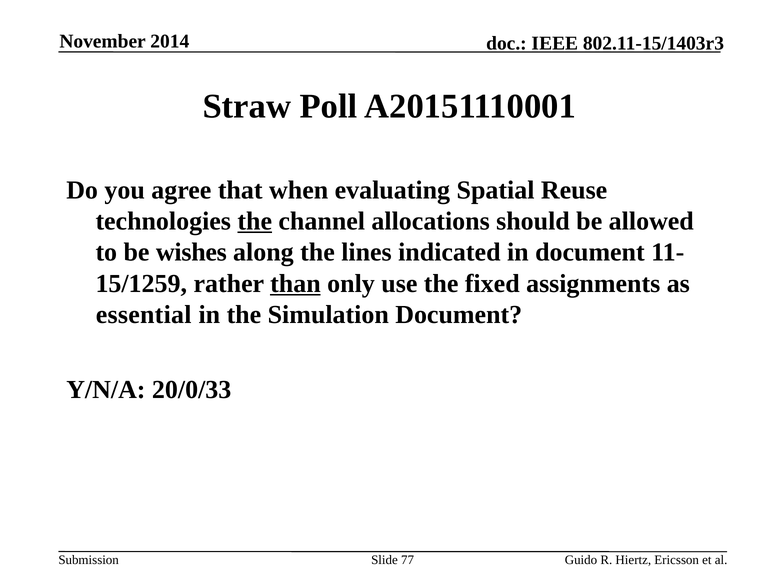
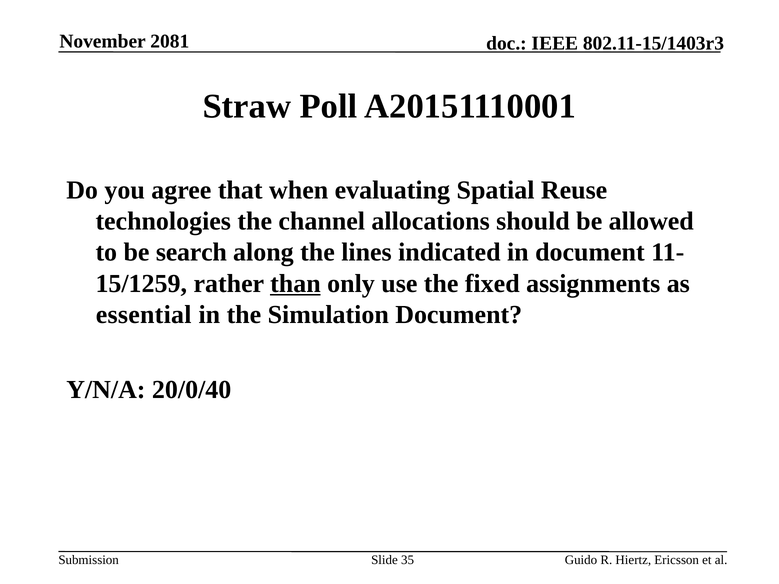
2014: 2014 -> 2081
the at (255, 221) underline: present -> none
wishes: wishes -> search
20/0/33: 20/0/33 -> 20/0/40
77: 77 -> 35
